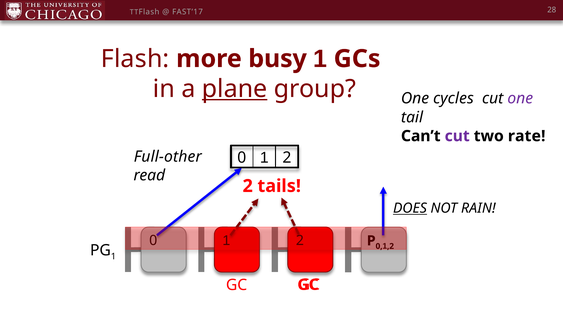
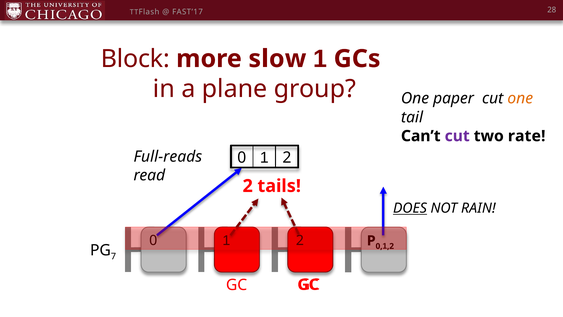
Flash: Flash -> Block
busy: busy -> slow
plane underline: present -> none
cycles: cycles -> paper
one at (520, 98) colour: purple -> orange
Full-other: Full-other -> Full-reads
1 at (113, 256): 1 -> 7
